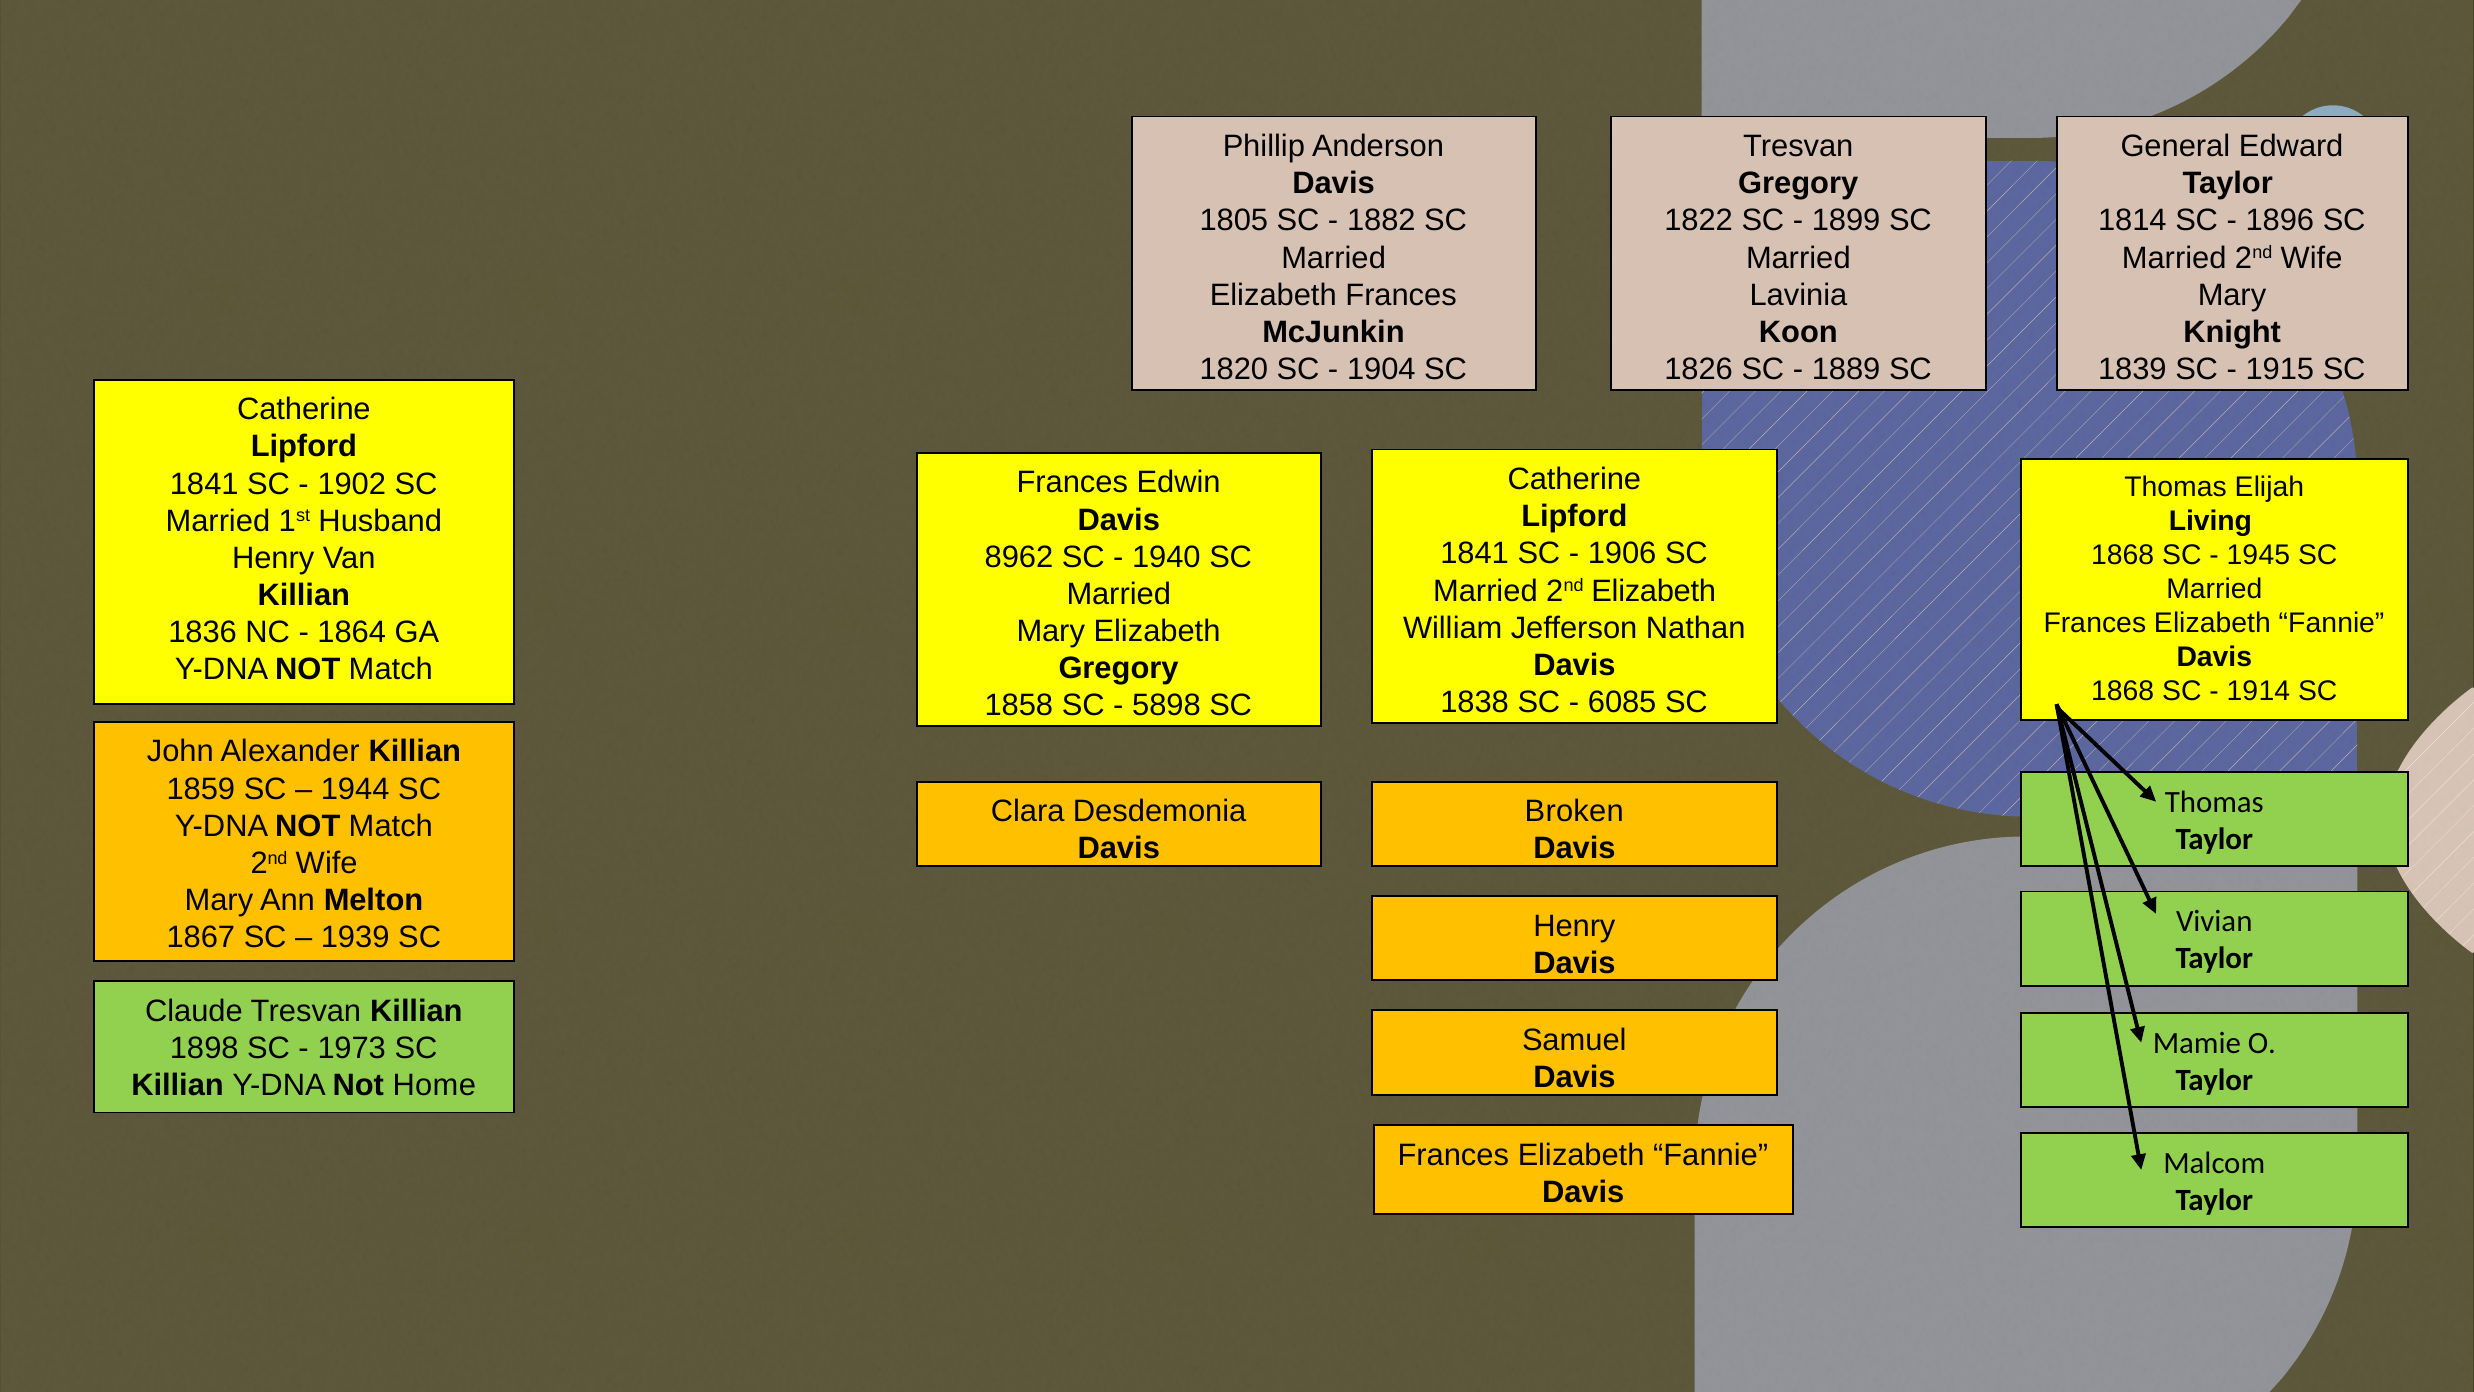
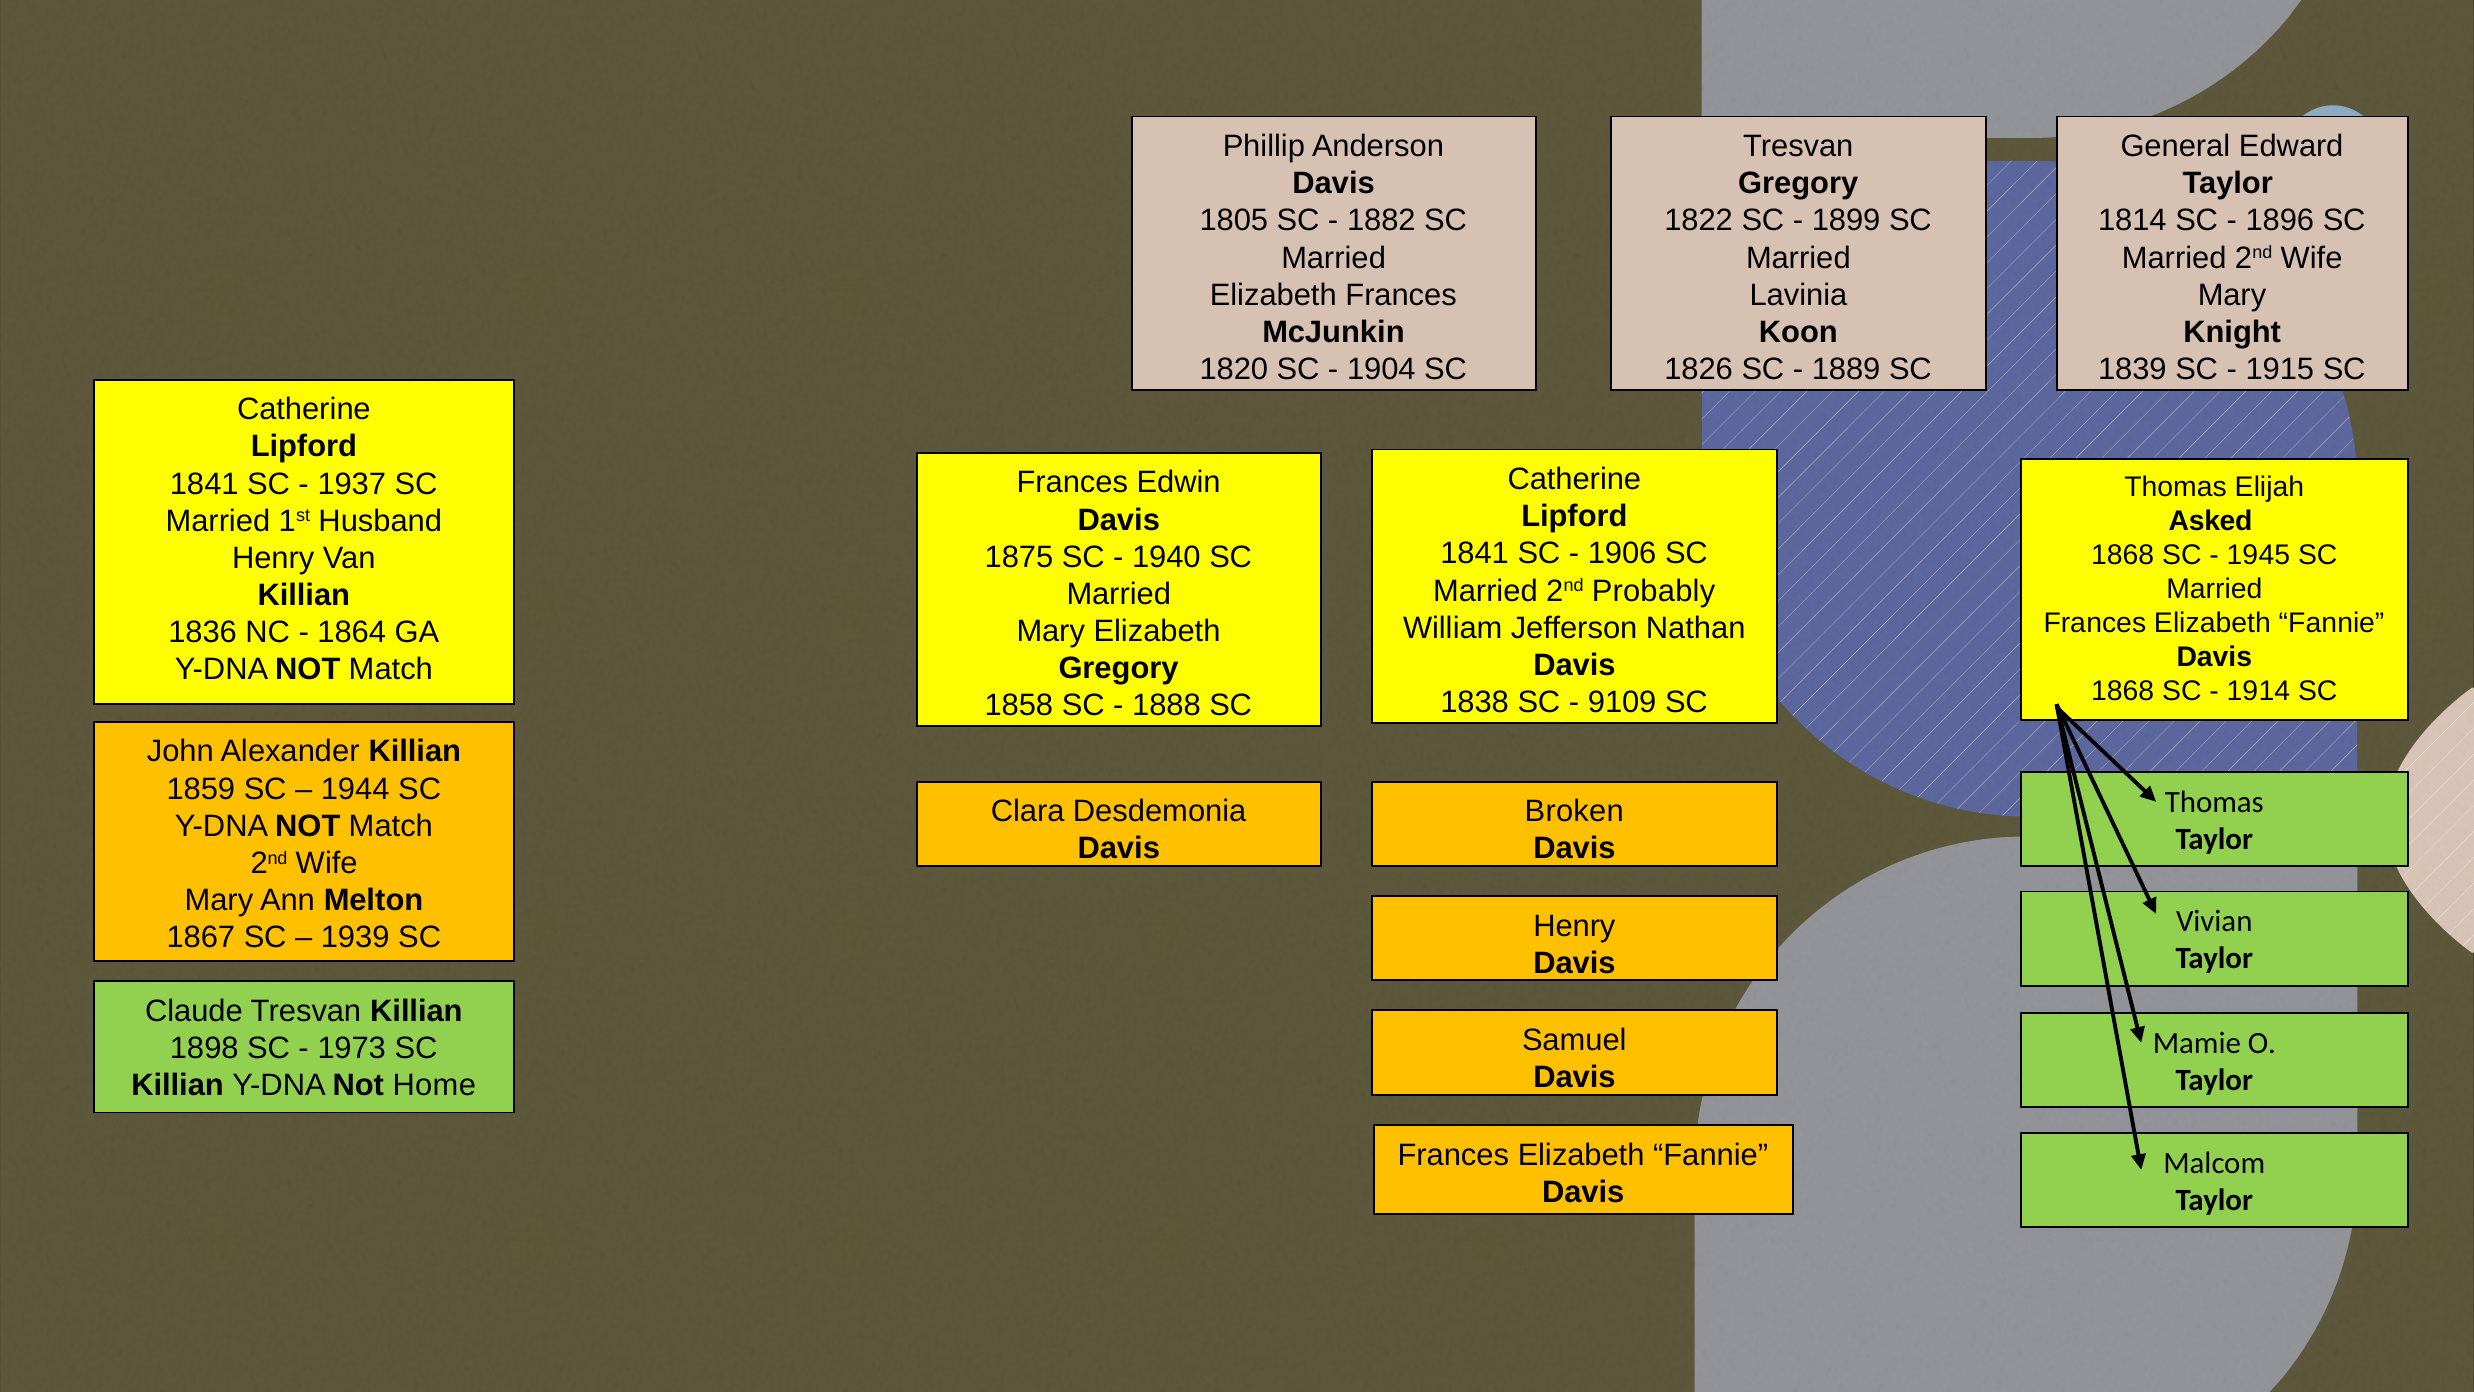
1902: 1902 -> 1937
Living: Living -> Asked
8962: 8962 -> 1875
2nd Elizabeth: Elizabeth -> Probably
6085: 6085 -> 9109
5898: 5898 -> 1888
